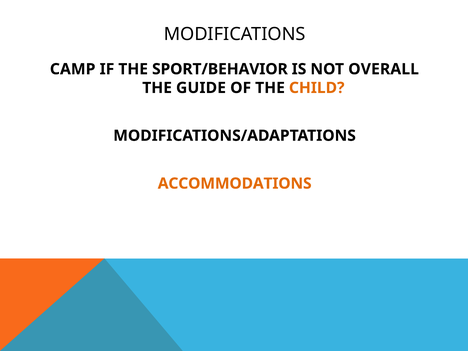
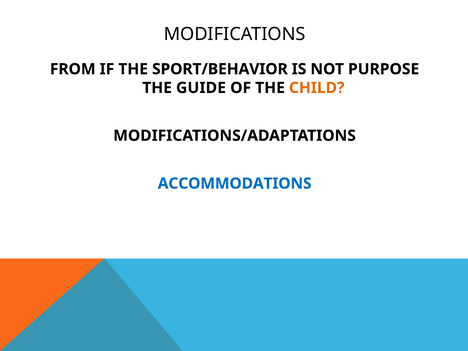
CAMP: CAMP -> FROM
OVERALL: OVERALL -> PURPOSE
ACCOMMODATIONS colour: orange -> blue
